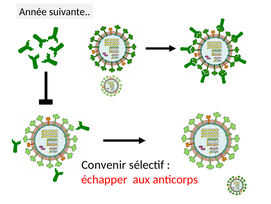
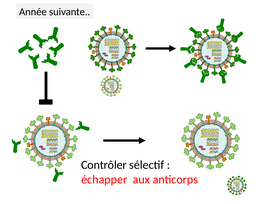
Convenir: Convenir -> Contrôler
